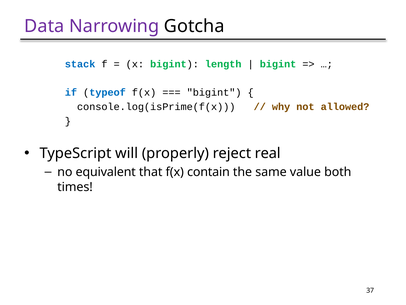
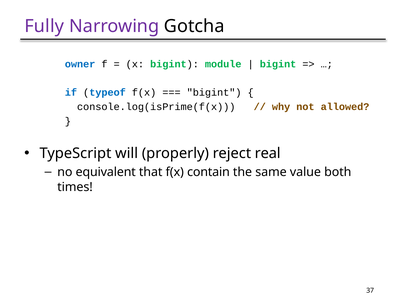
Data: Data -> Fully
stack: stack -> owner
length: length -> module
